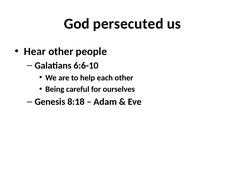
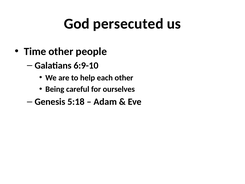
Hear: Hear -> Time
6:6-10: 6:6-10 -> 6:9-10
8:18: 8:18 -> 5:18
